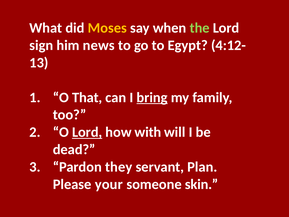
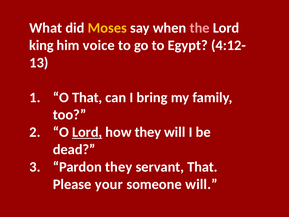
the colour: light green -> pink
sign: sign -> king
news: news -> voice
bring underline: present -> none
how with: with -> they
servant Plan: Plan -> That
someone skin: skin -> will
